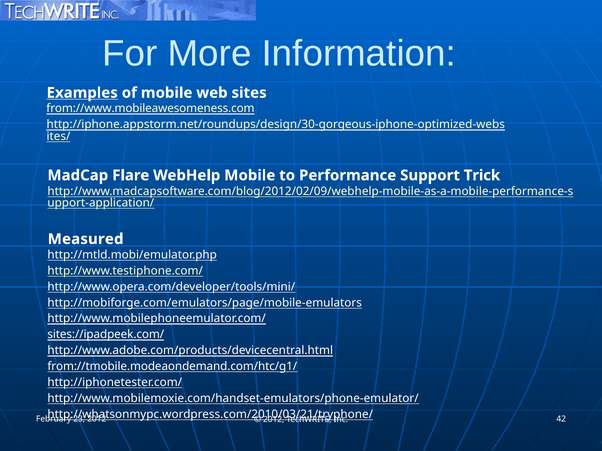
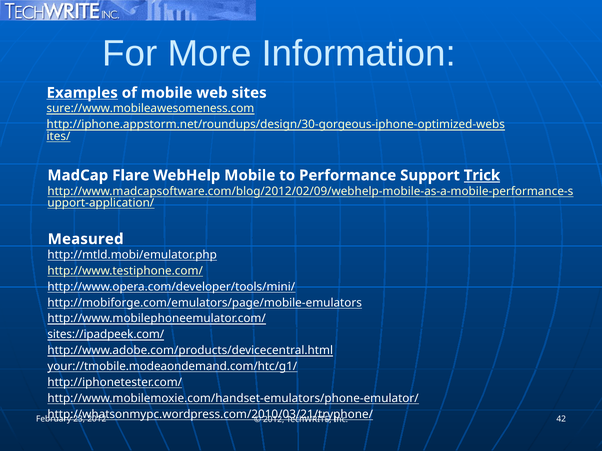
from://www.mobileawesomeness.com: from://www.mobileawesomeness.com -> sure://www.mobileawesomeness.com
Trick underline: none -> present
from://tmobile.modeaondemand.com/htc/g1/: from://tmobile.modeaondemand.com/htc/g1/ -> your://tmobile.modeaondemand.com/htc/g1/
